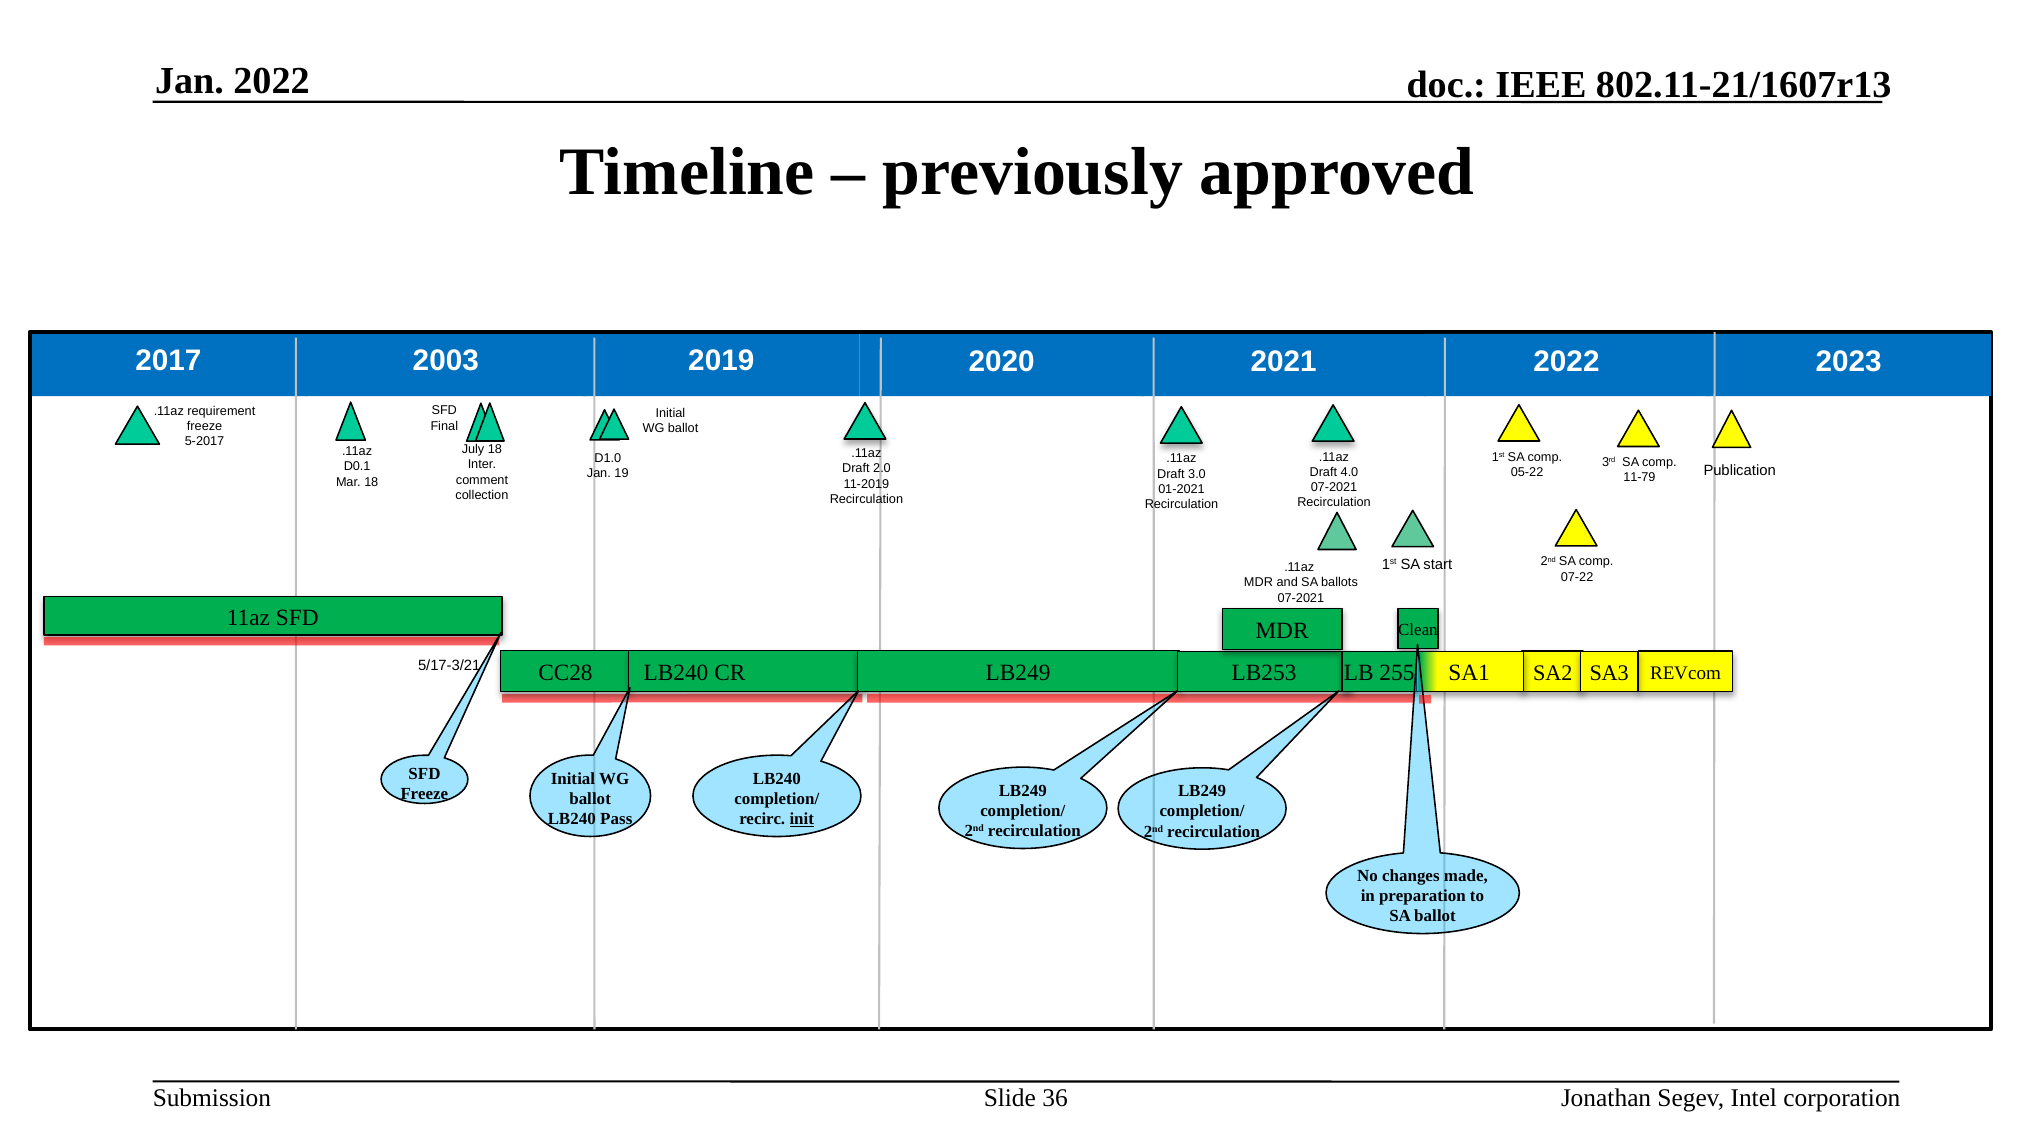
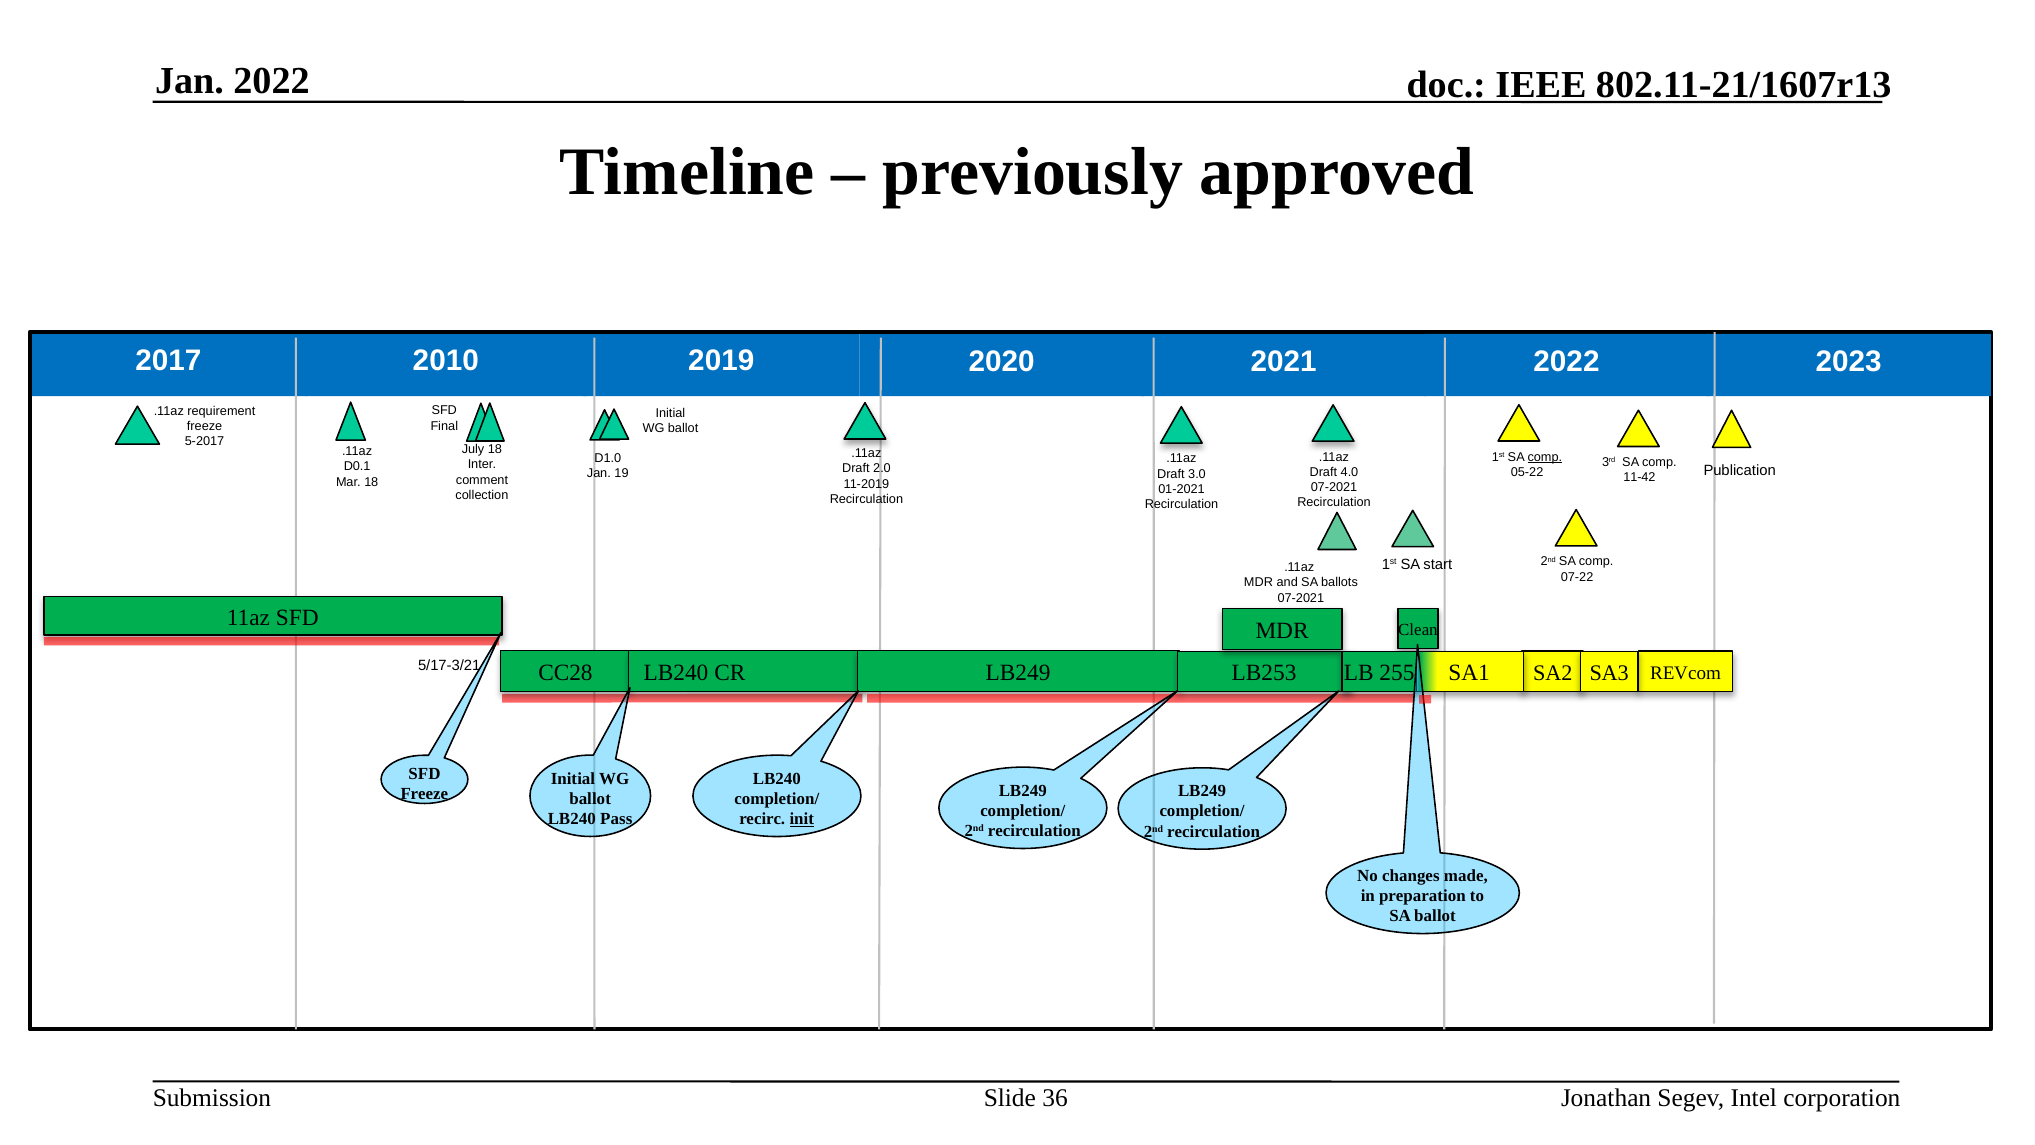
2003: 2003 -> 2010
comp at (1545, 457) underline: none -> present
11-79: 11-79 -> 11-42
